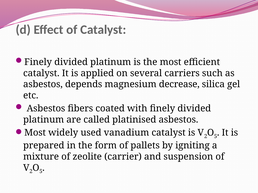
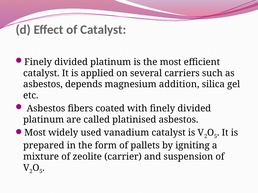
decrease: decrease -> addition
